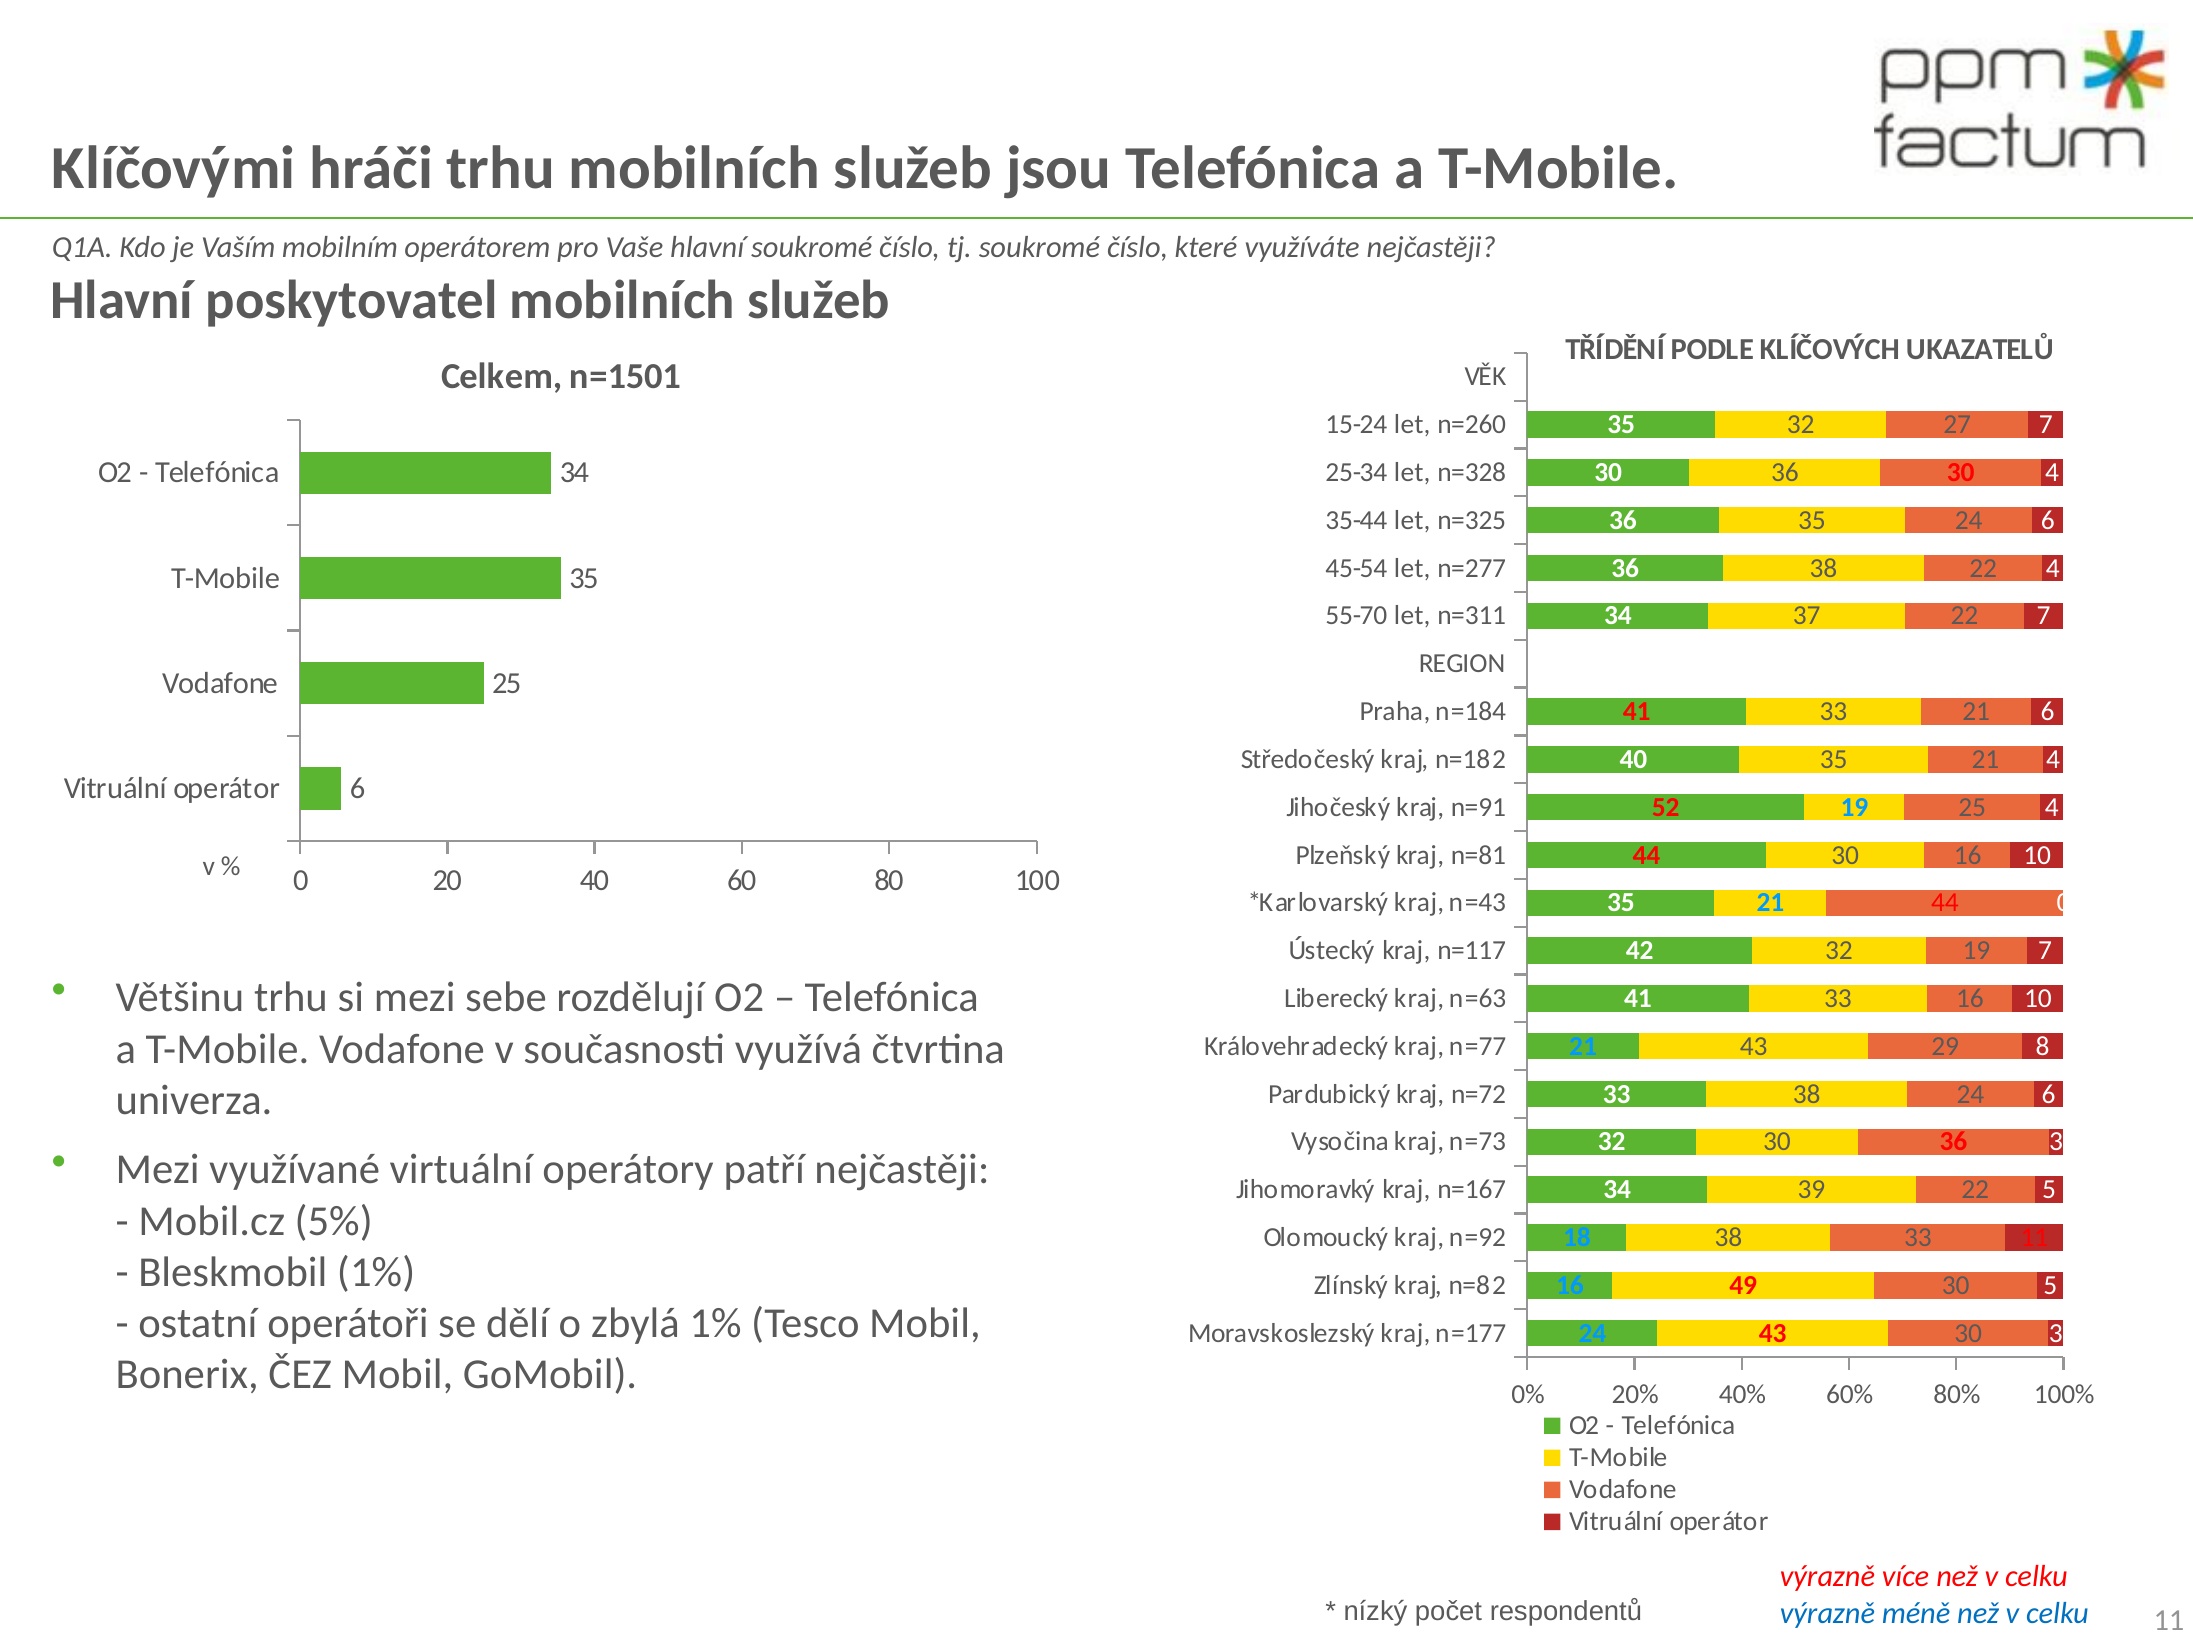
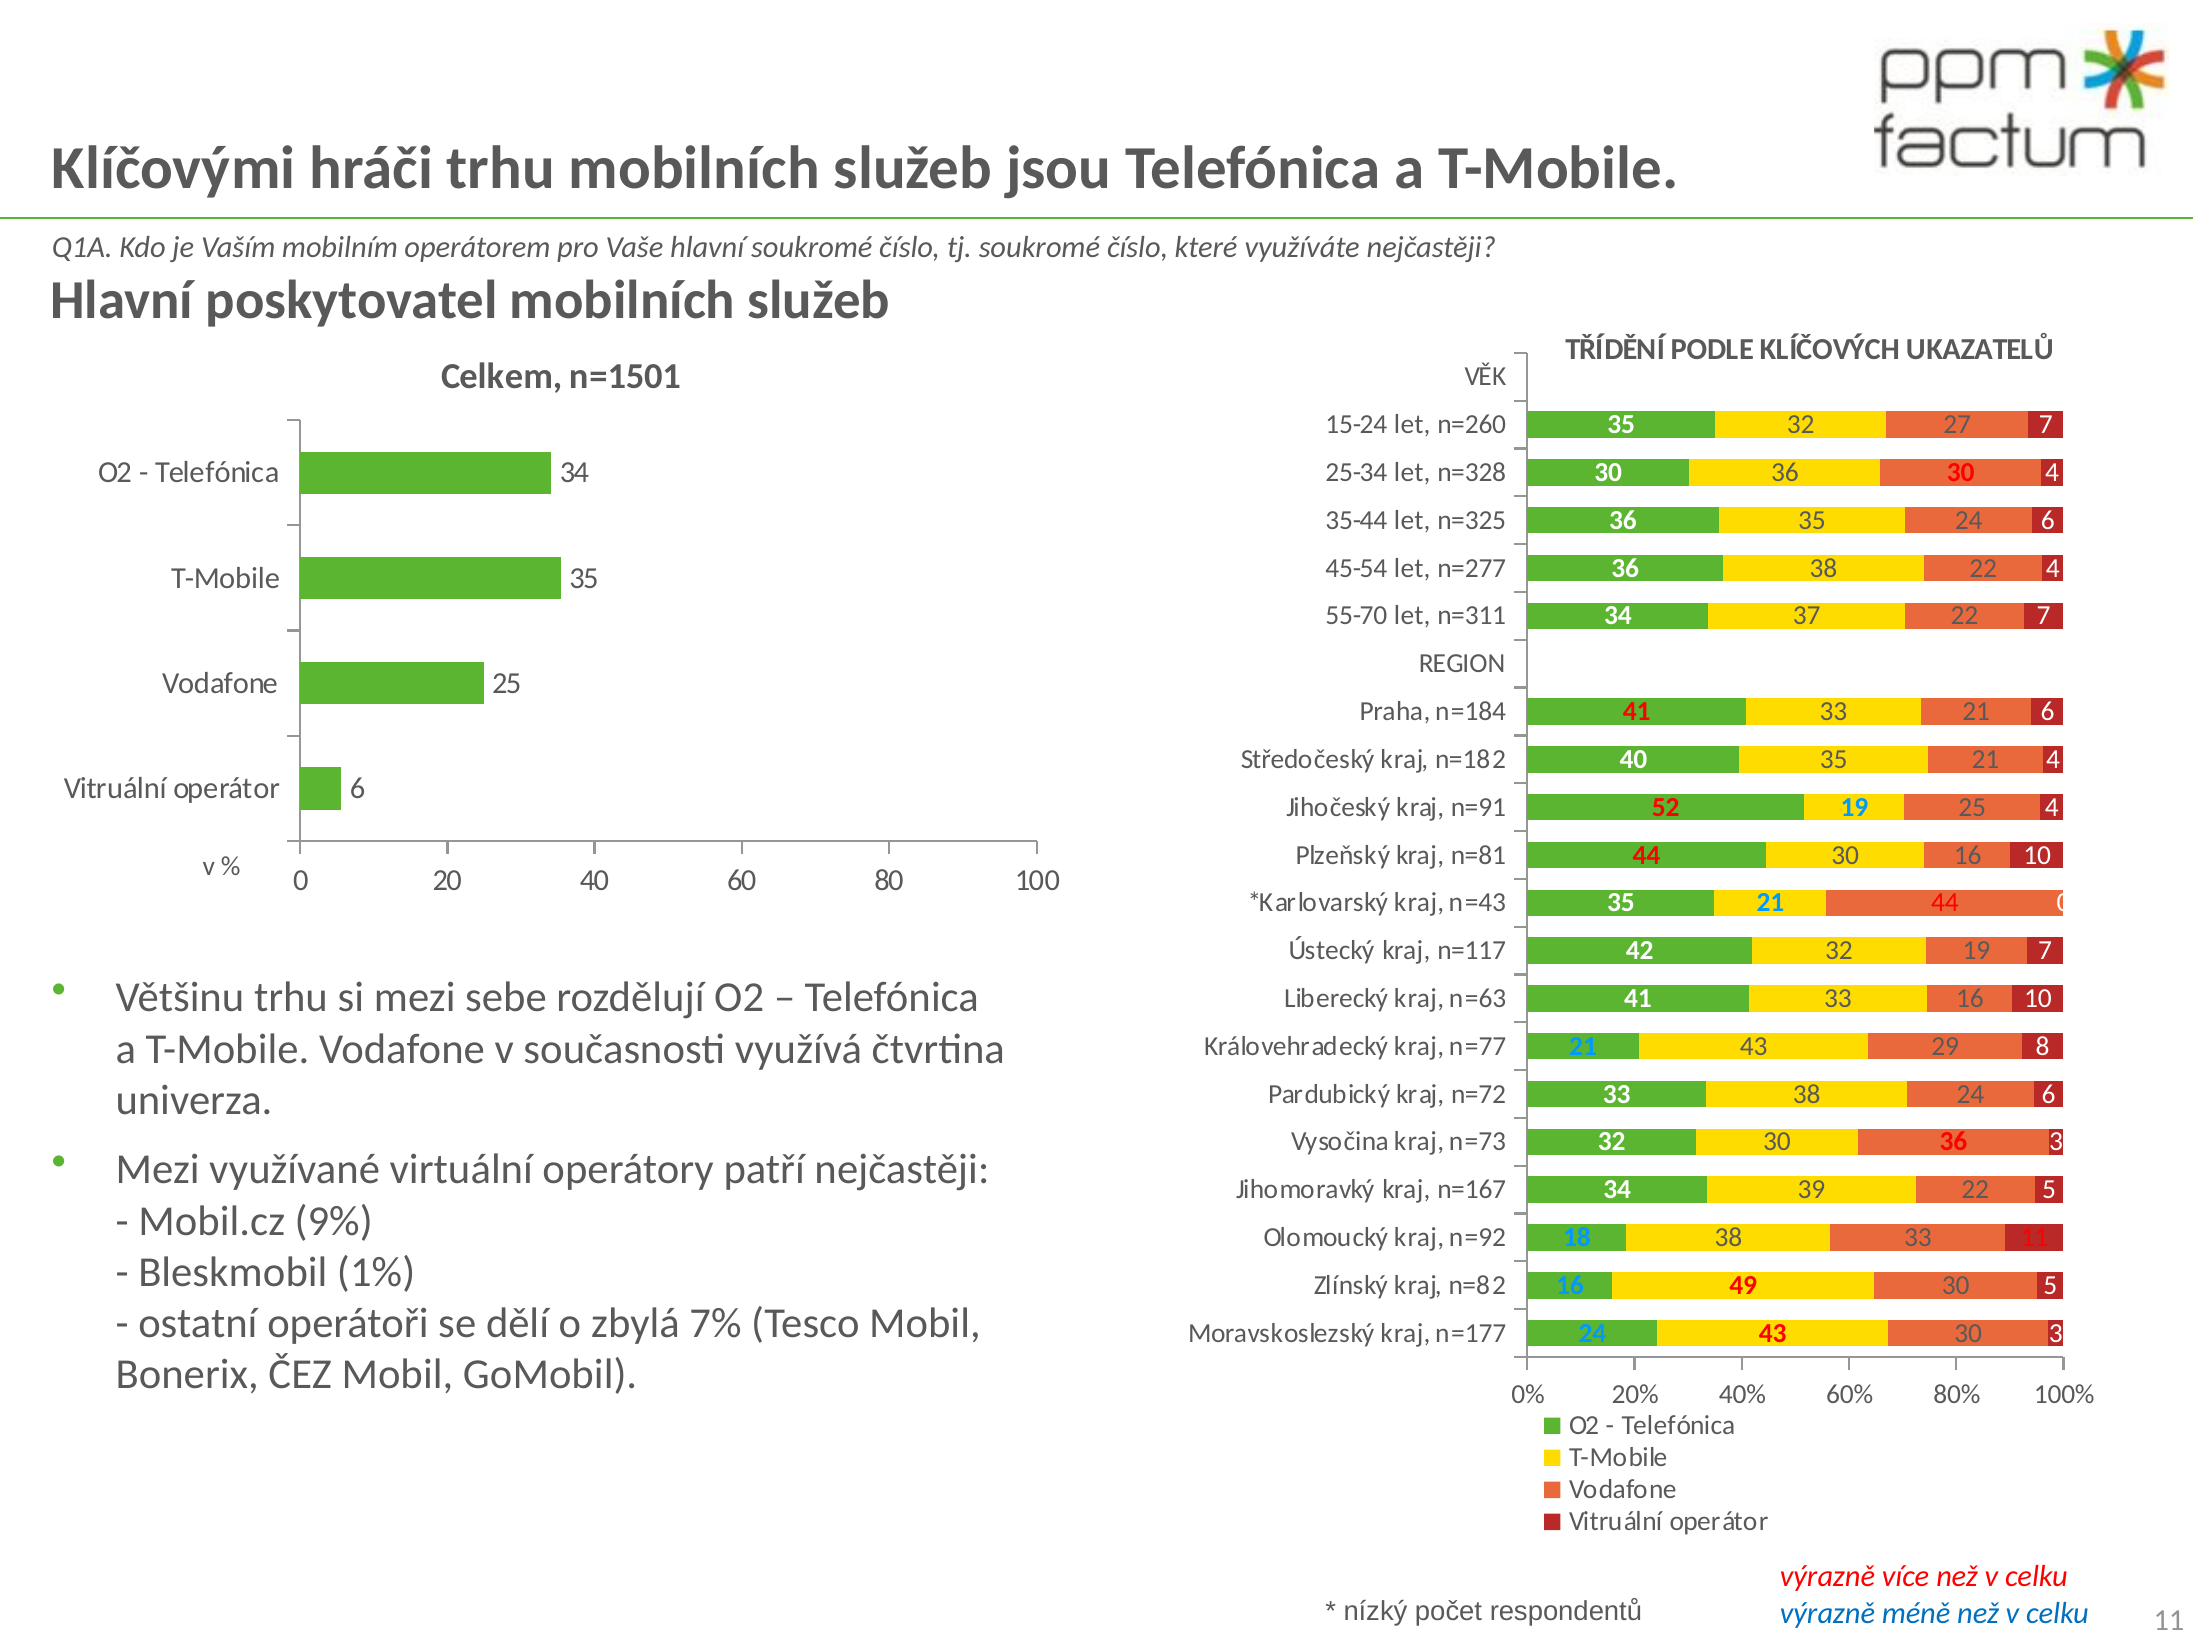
5%: 5% -> 9%
zbylá 1%: 1% -> 7%
